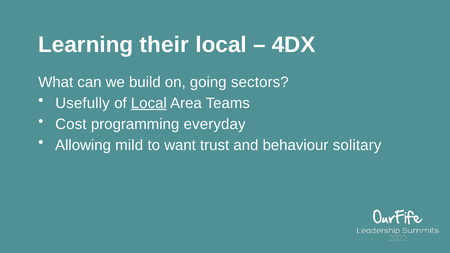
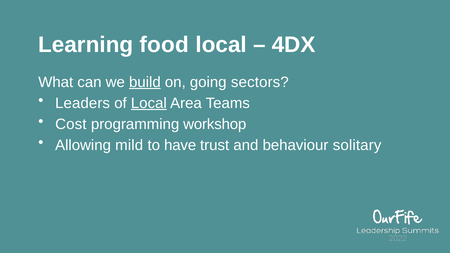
their: their -> food
build underline: none -> present
Usefully: Usefully -> Leaders
everyday: everyday -> workshop
want: want -> have
